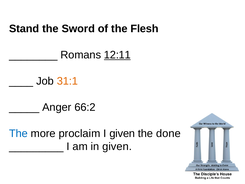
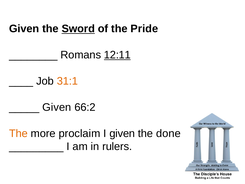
Stand at (24, 29): Stand -> Given
Sword underline: none -> present
Flesh: Flesh -> Pride
Anger at (57, 107): Anger -> Given
The at (18, 133) colour: blue -> orange
in given: given -> rulers
